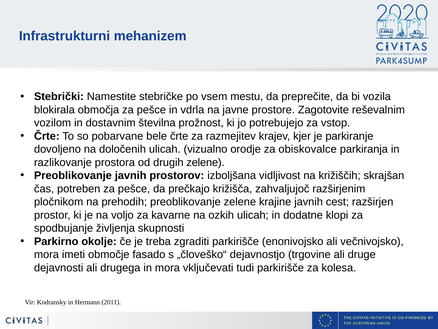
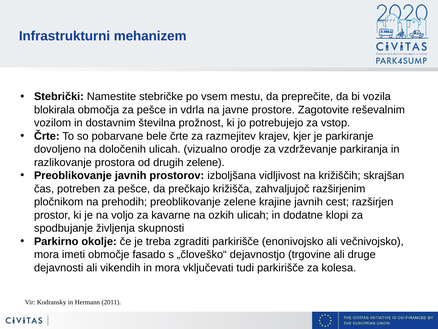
obiskovalce: obiskovalce -> vzdrževanje
drugega: drugega -> vikendih
